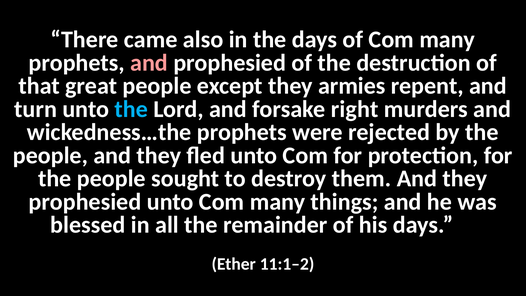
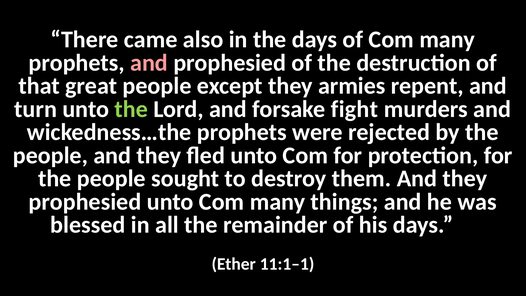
the at (131, 109) colour: light blue -> light green
right: right -> fight
11:1–2: 11:1–2 -> 11:1–1
